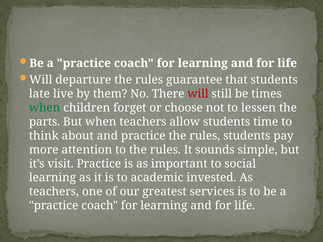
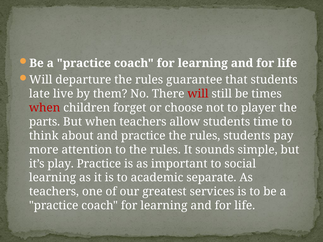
when at (45, 108) colour: green -> red
lessen: lessen -> player
visit: visit -> play
invested: invested -> separate
